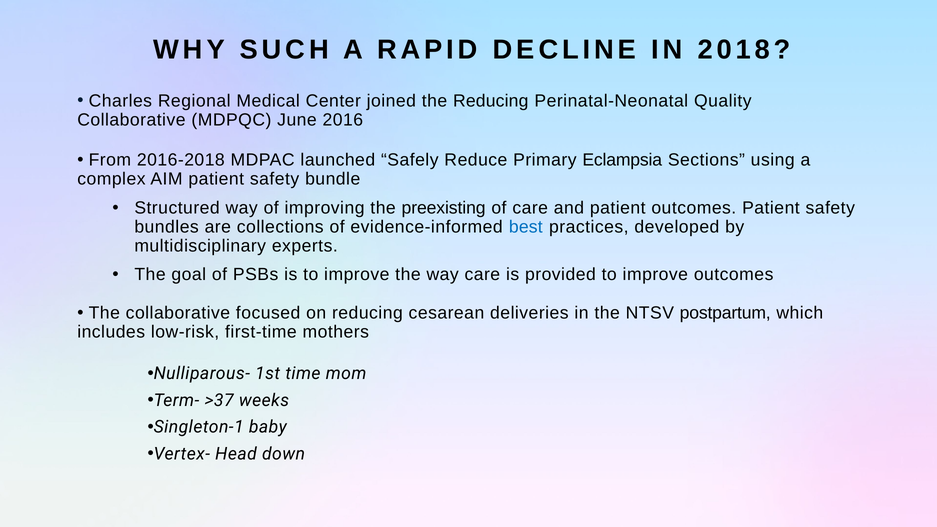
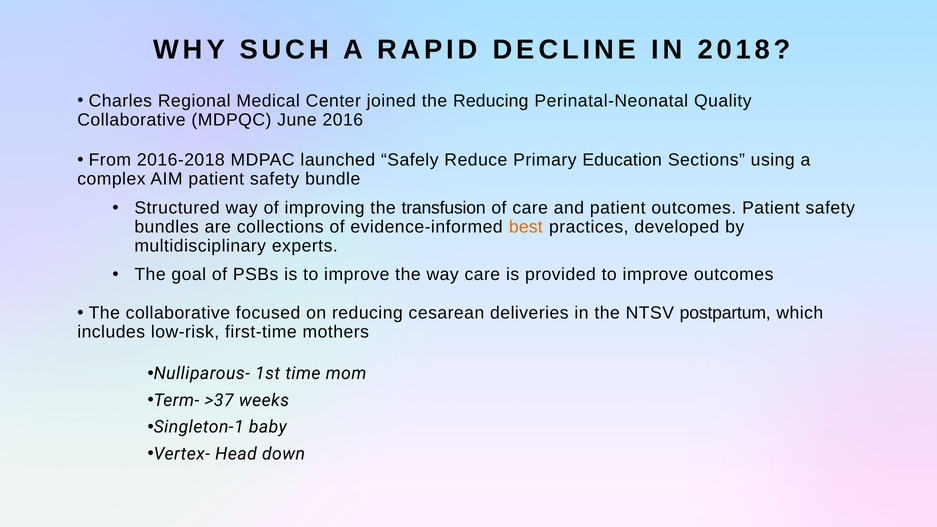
Eclampsia: Eclampsia -> Education
preexisting: preexisting -> transfusion
best colour: blue -> orange
